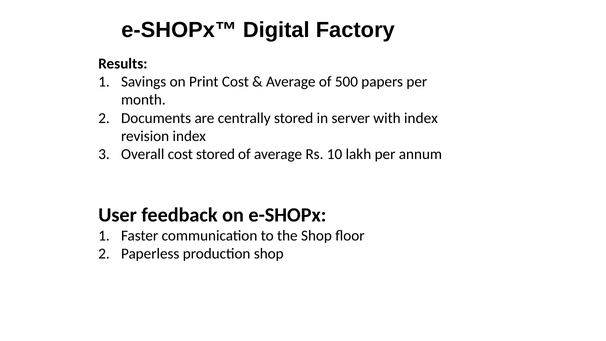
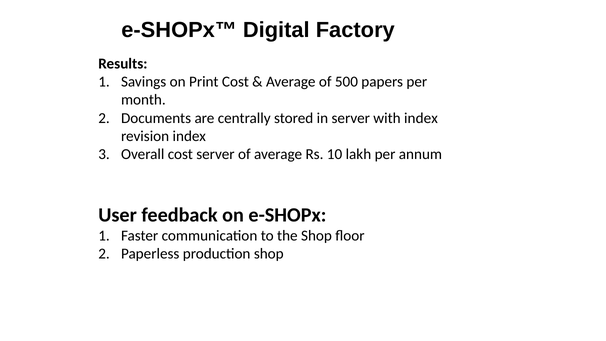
cost stored: stored -> server
